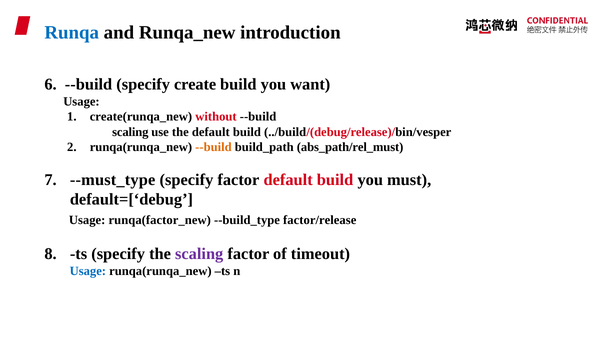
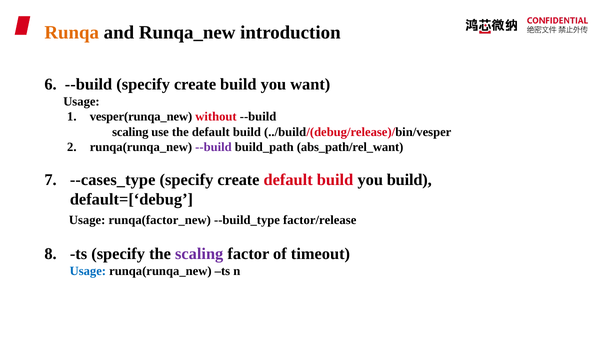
Runqa colour: blue -> orange
create(runqa_new: create(runqa_new -> vesper(runqa_new
--build at (213, 147) colour: orange -> purple
abs_path/rel_must: abs_path/rel_must -> abs_path/rel_want
--must_type: --must_type -> --cases_type
factor at (238, 180): factor -> create
you must: must -> build
